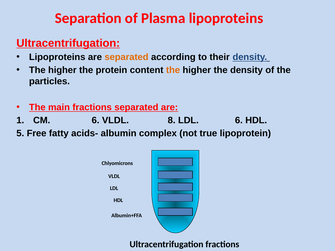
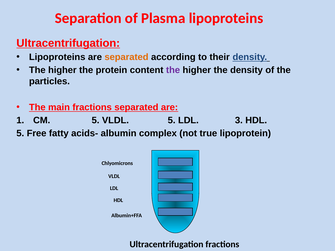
the at (173, 70) colour: orange -> purple
CM 6: 6 -> 5
VLDL 8: 8 -> 5
LDL 6: 6 -> 3
